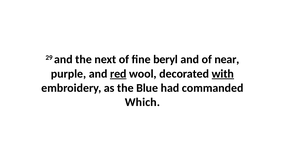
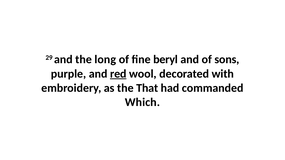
next: next -> long
near: near -> sons
with underline: present -> none
Blue: Blue -> That
